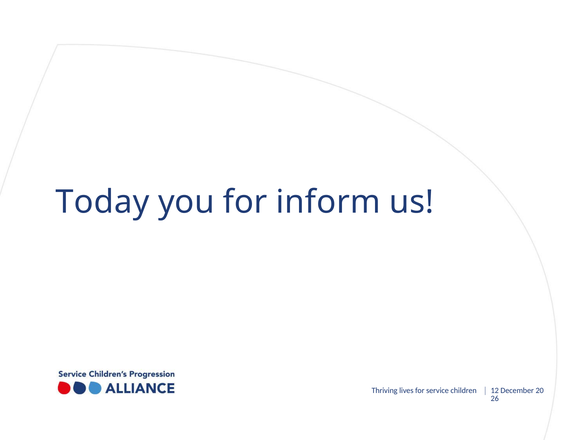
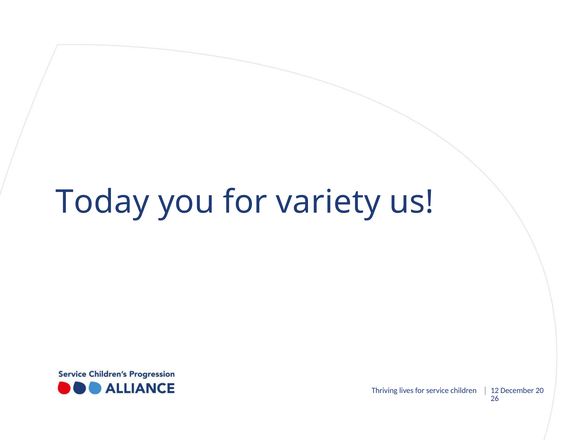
inform: inform -> variety
